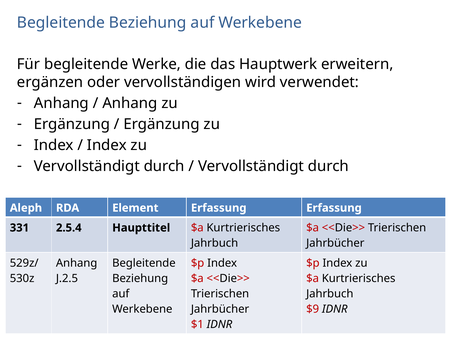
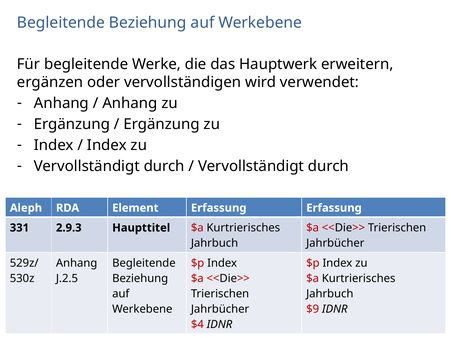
2.5.4: 2.5.4 -> 2.9.3
$1: $1 -> $4
